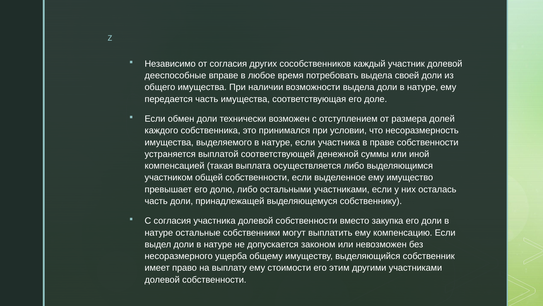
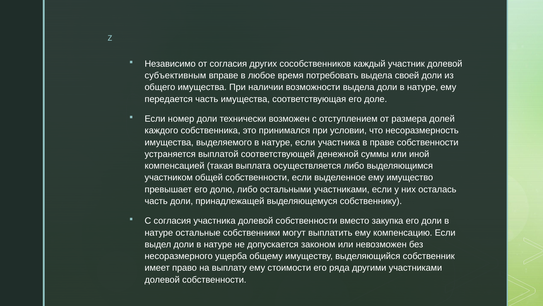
дееспособные: дееспособные -> субъективным
обмен: обмен -> номер
этим: этим -> ряда
